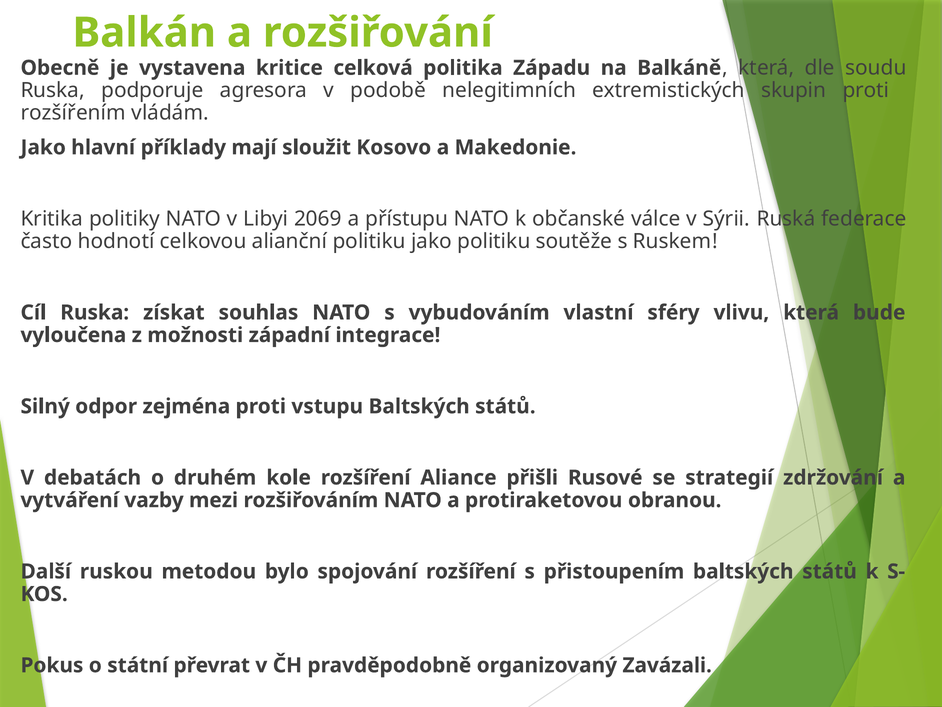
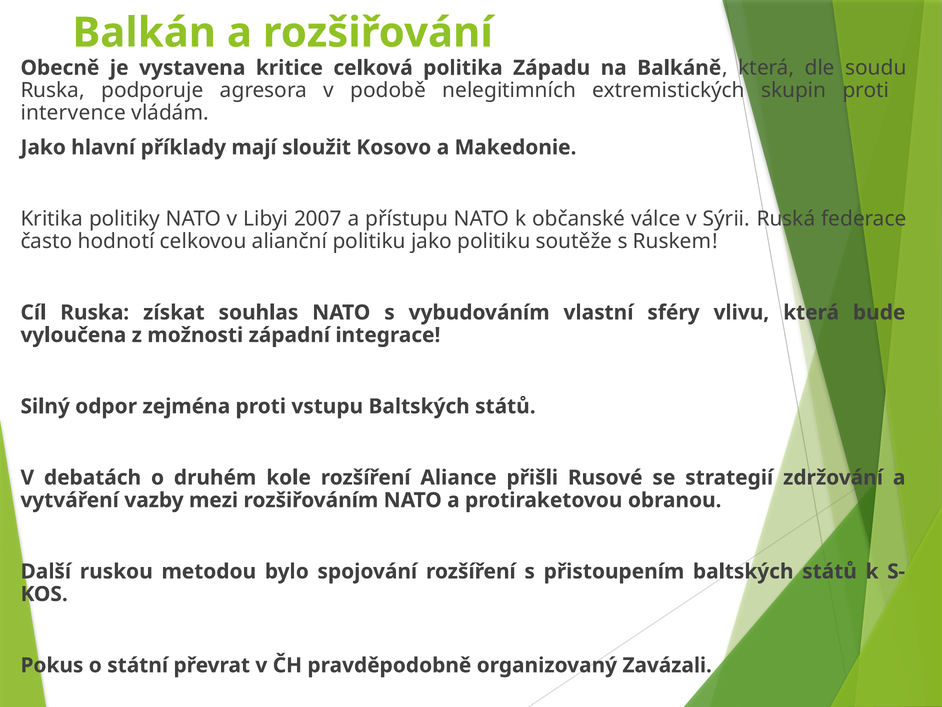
rozšířením: rozšířením -> intervence
2069: 2069 -> 2007
